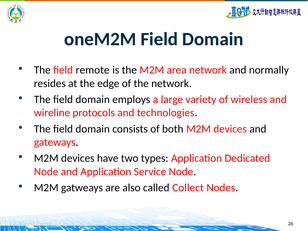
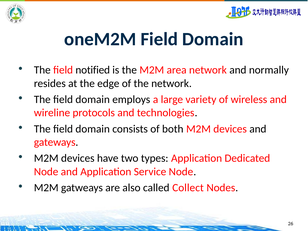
remote: remote -> notified
